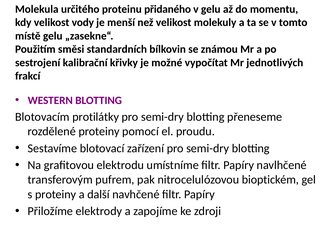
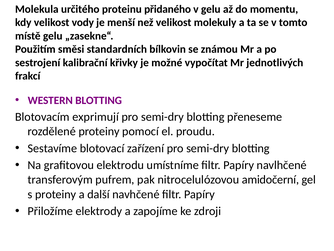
protilátky: protilátky -> exprimují
bioptickém: bioptickém -> amidočerní
